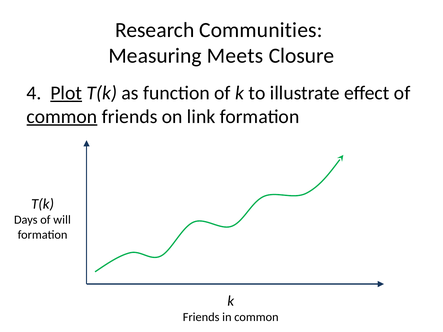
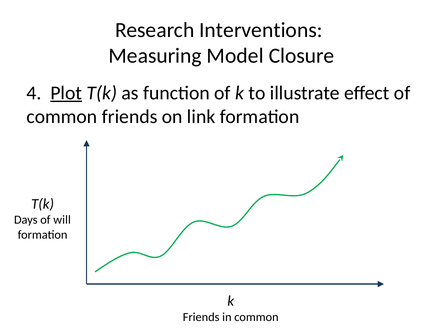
Communities: Communities -> Interventions
Meets: Meets -> Model
common at (62, 117) underline: present -> none
